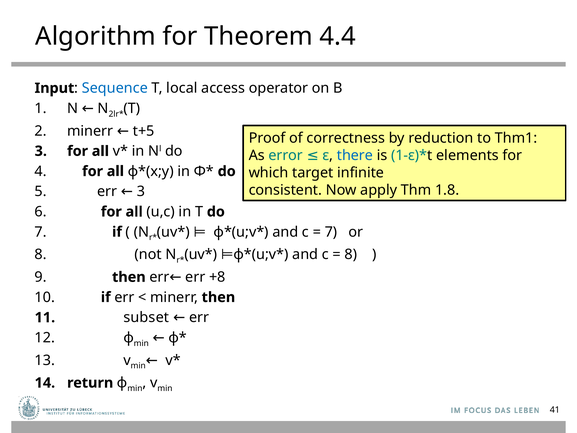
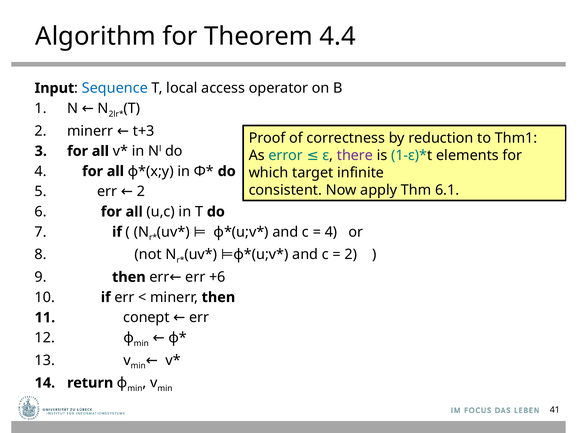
t+5: t+5 -> t+3
there colour: blue -> purple
1.8: 1.8 -> 6.1
err 3: 3 -> 2
7 at (331, 232): 7 -> 4
8 at (351, 254): 8 -> 2
+8: +8 -> +6
subset: subset -> conept
